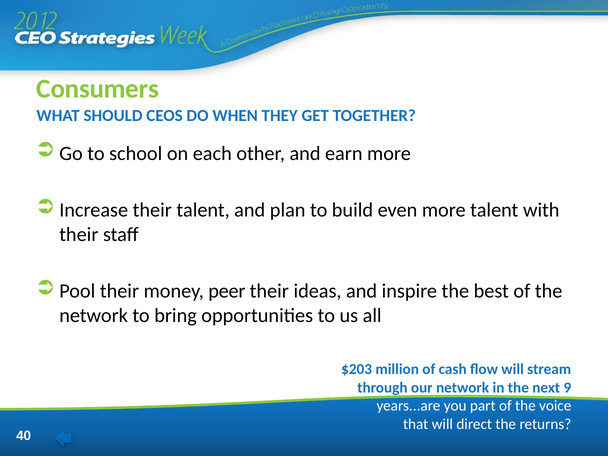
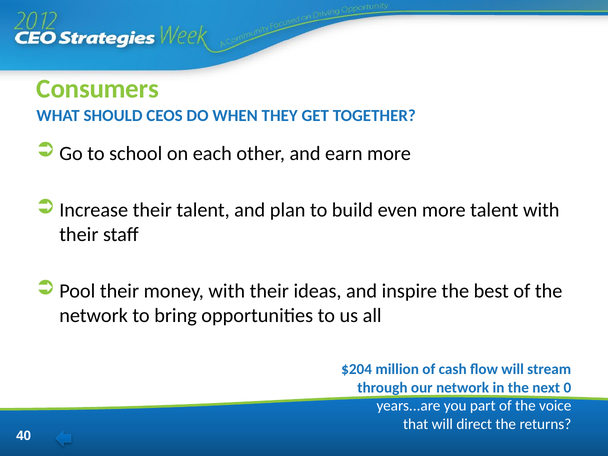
money peer: peer -> with
$203: $203 -> $204
9: 9 -> 0
